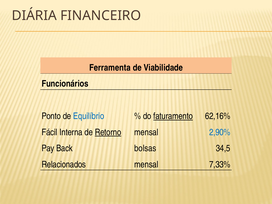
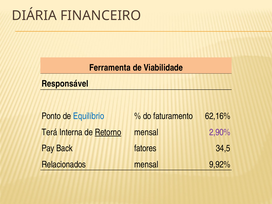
Funcionários: Funcionários -> Responsável
faturamento underline: present -> none
Fácil: Fácil -> Terá
2,90% colour: blue -> purple
bolsas: bolsas -> fatores
7,33%: 7,33% -> 9,92%
